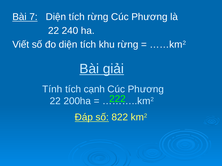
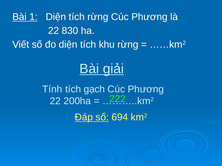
7: 7 -> 1
240: 240 -> 830
cạnh: cạnh -> gạch
822: 822 -> 694
